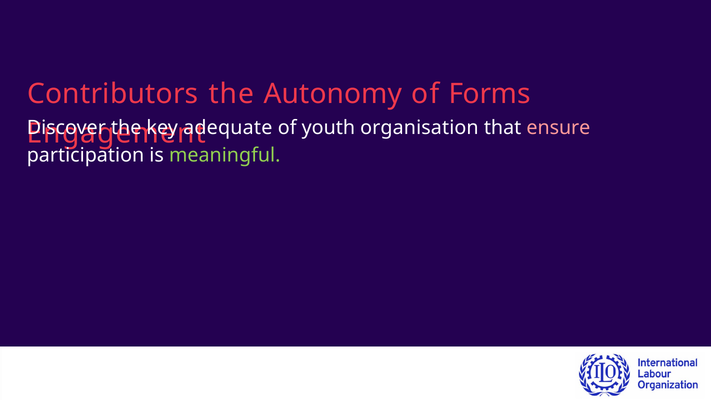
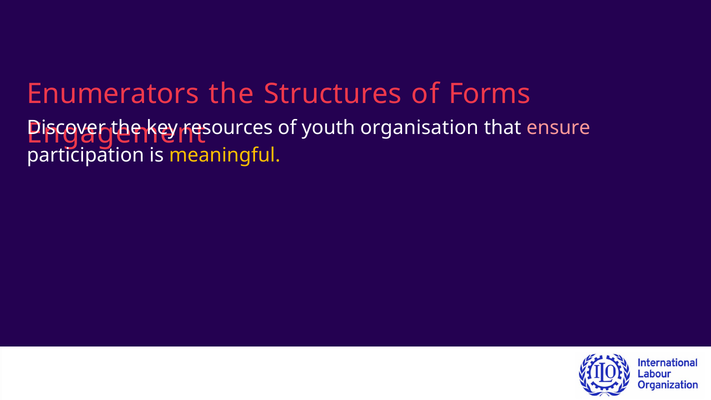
Contributors: Contributors -> Enumerators
Autonomy: Autonomy -> Structures
adequate: adequate -> resources
meaningful colour: light green -> yellow
